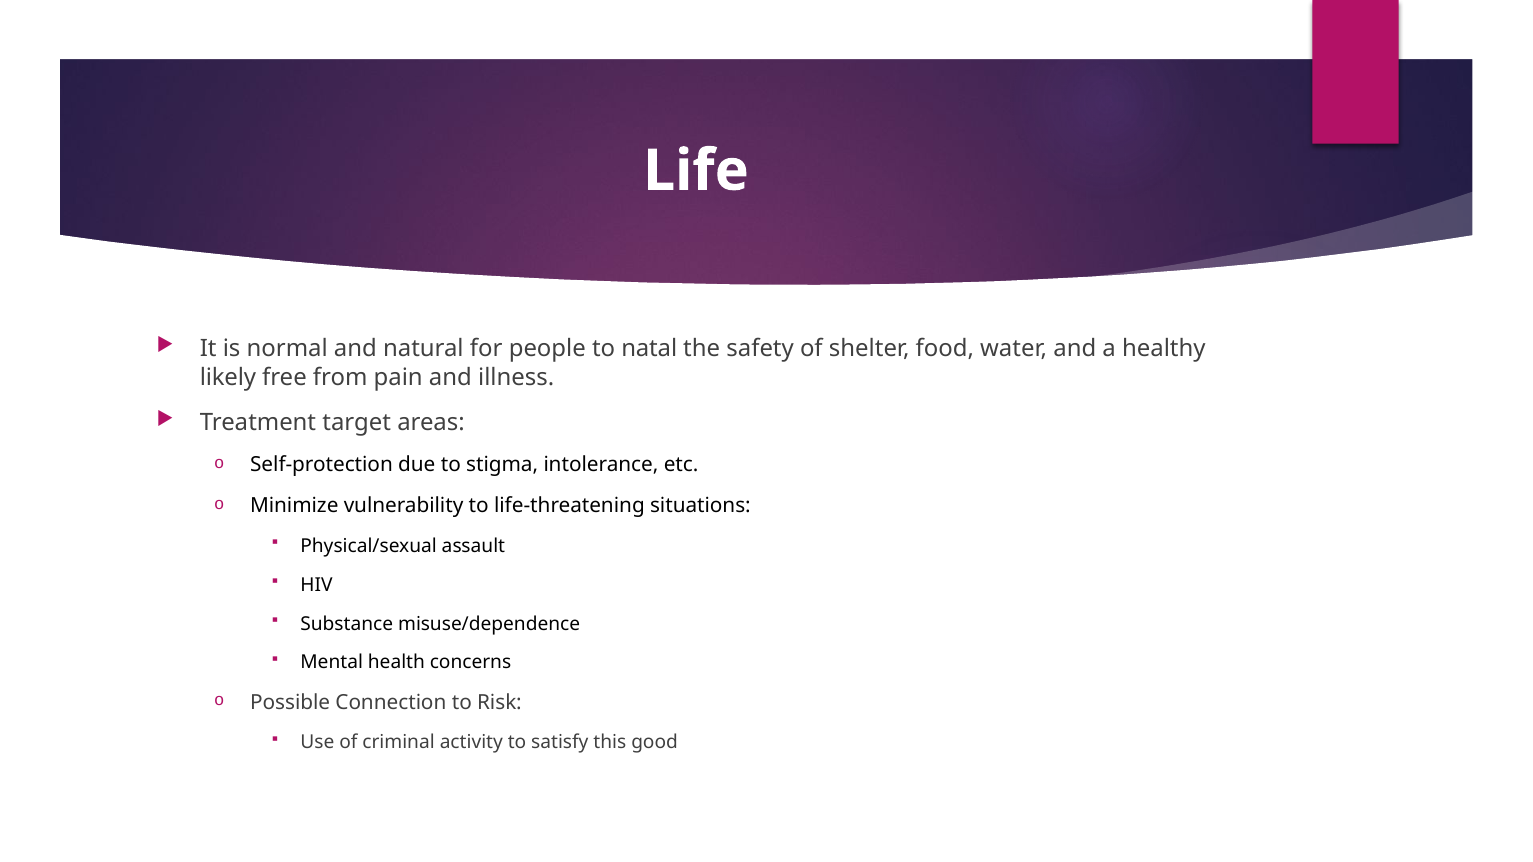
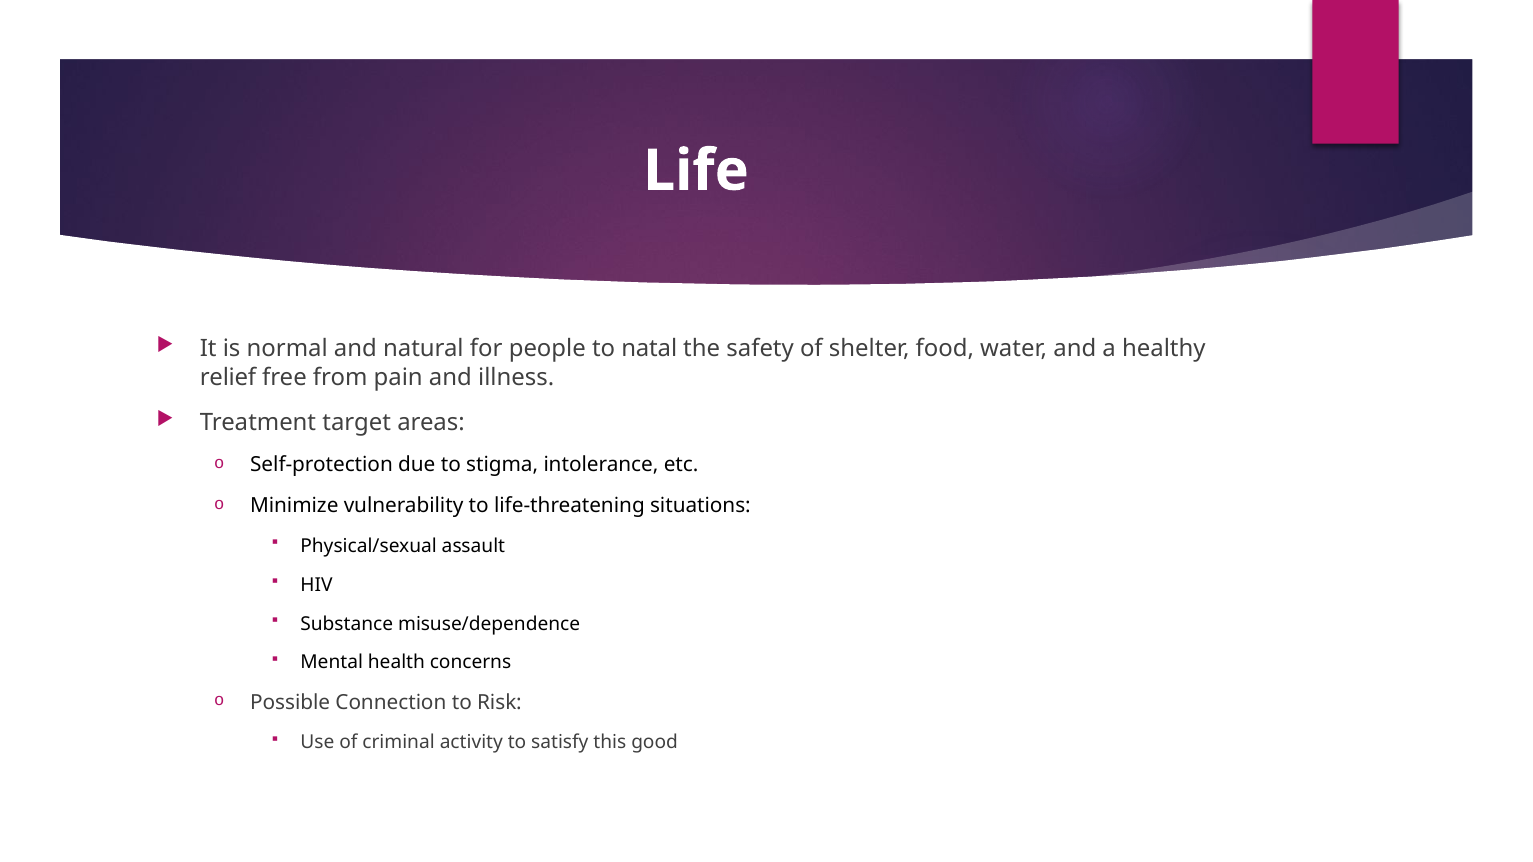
likely: likely -> relief
